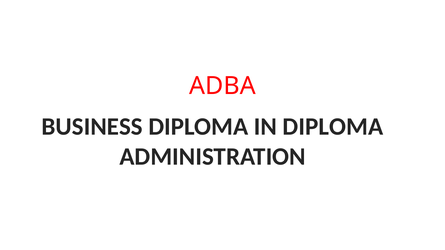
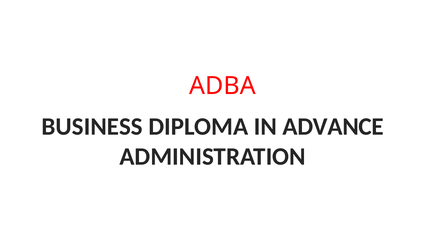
IN DIPLOMA: DIPLOMA -> ADVANCE
